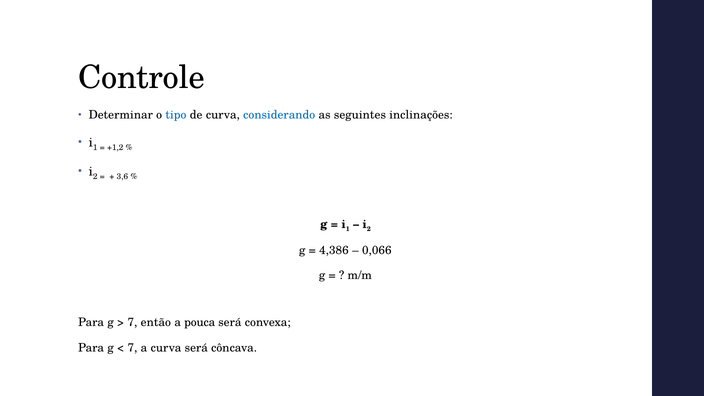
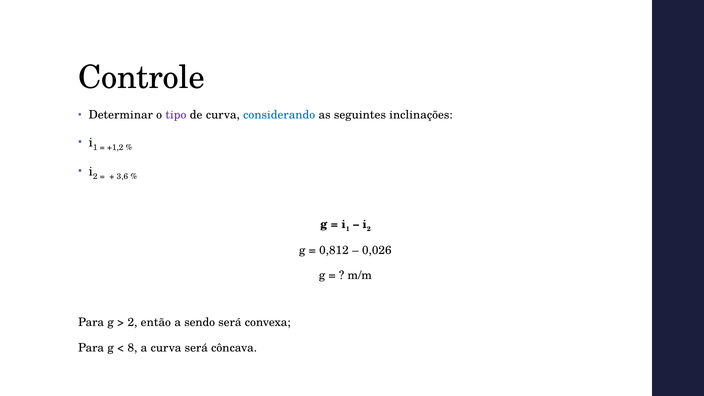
tipo colour: blue -> purple
4,386: 4,386 -> 0,812
0,066: 0,066 -> 0,026
7 at (132, 323): 7 -> 2
pouca: pouca -> sendo
7 at (132, 348): 7 -> 8
